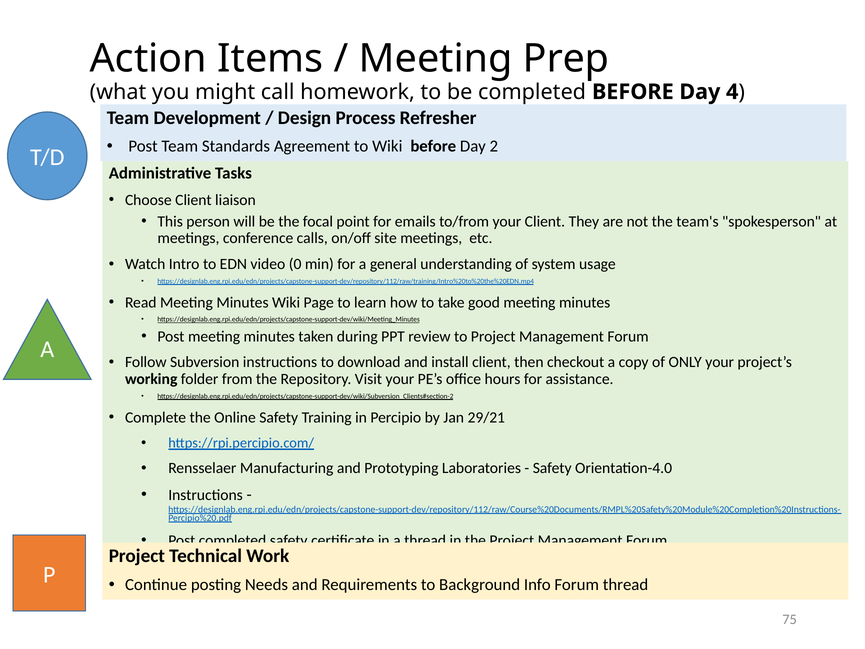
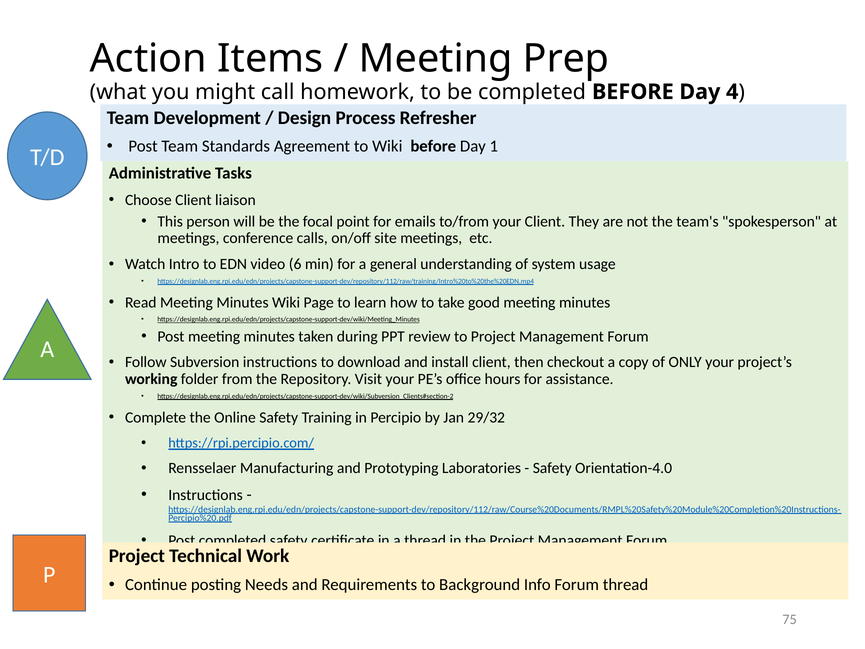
2: 2 -> 1
0: 0 -> 6
29/21: 29/21 -> 29/32
